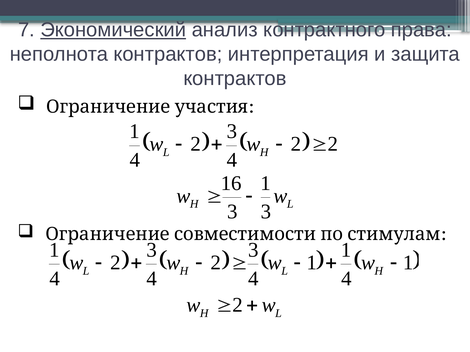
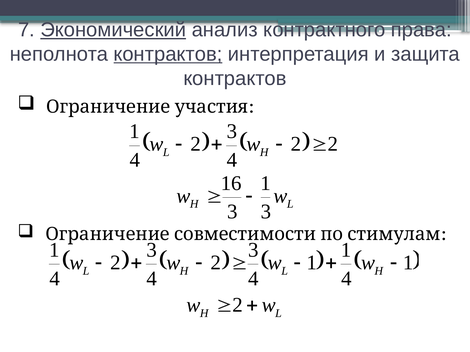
контрактов at (168, 54) underline: none -> present
